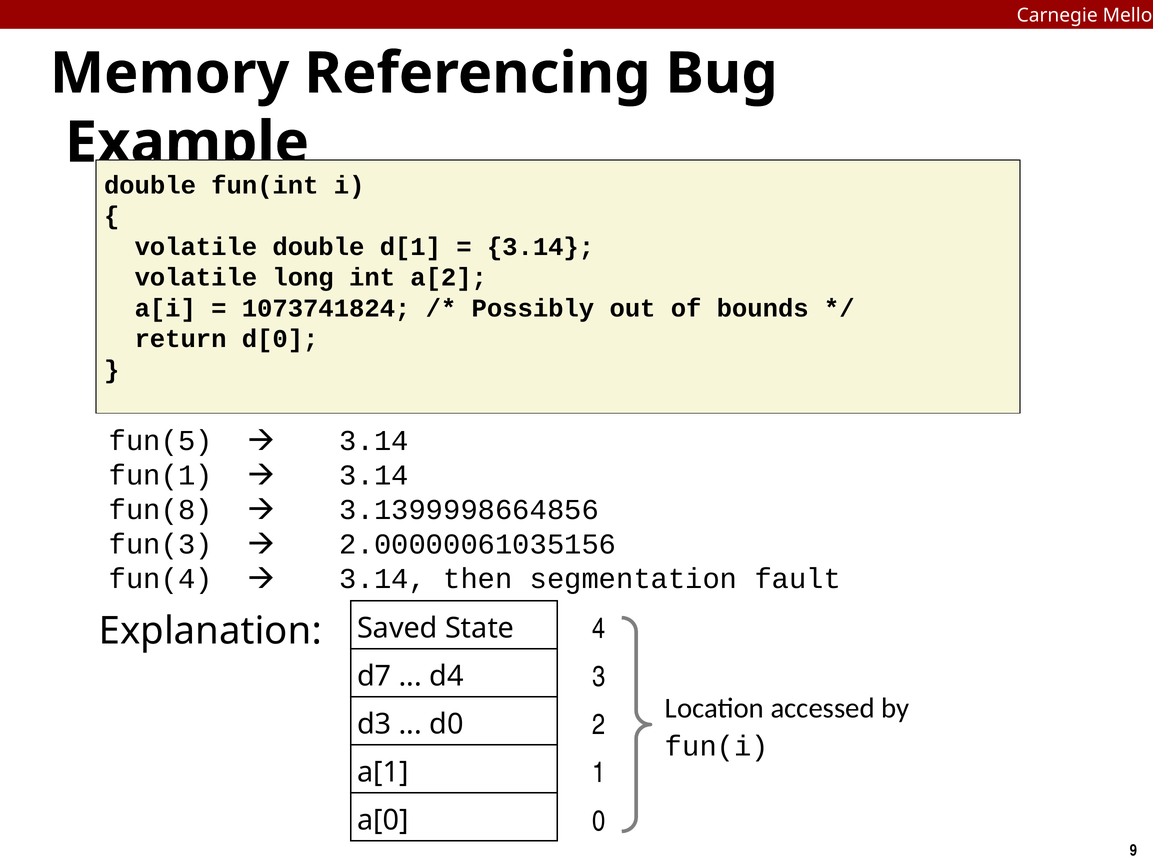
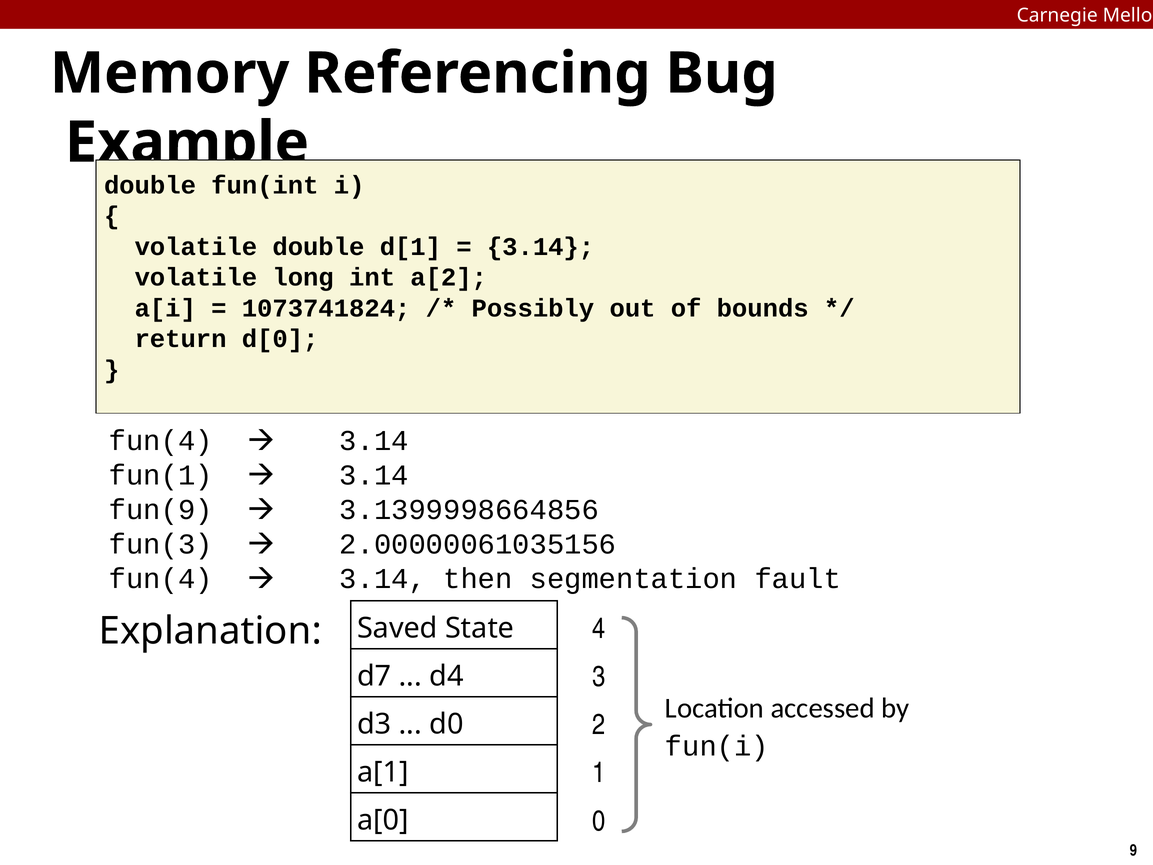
fun(5 at (161, 440): fun(5 -> fun(4
fun(8: fun(8 -> fun(9
